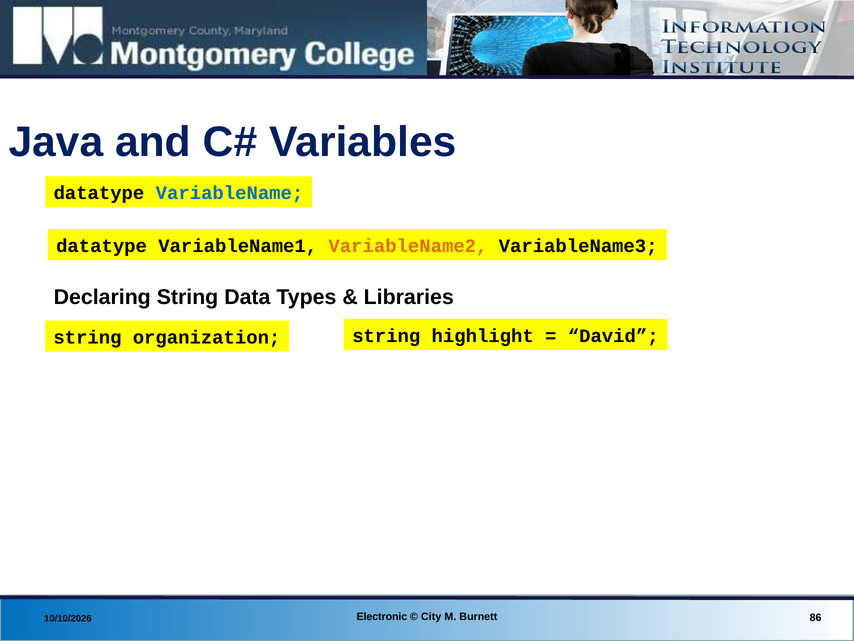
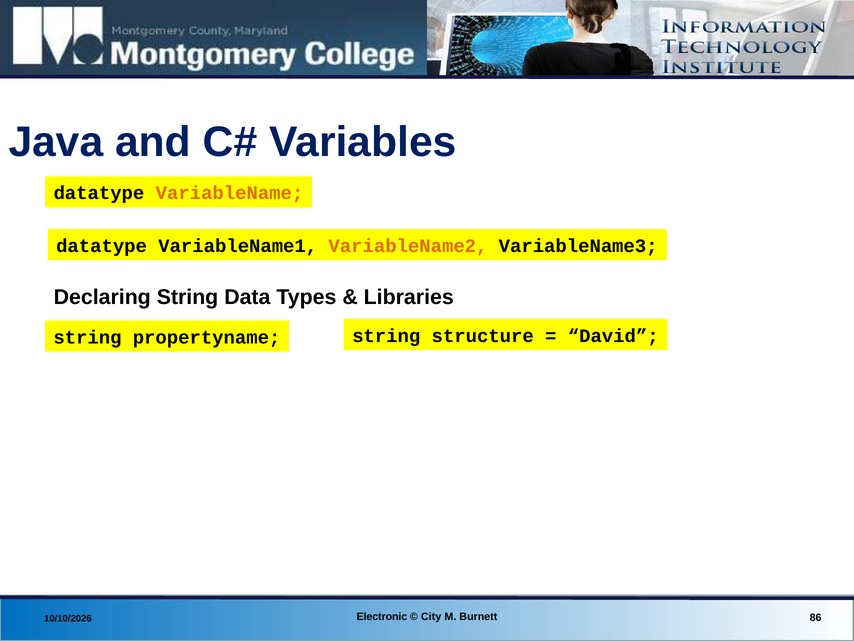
VariableName colour: blue -> orange
organization: organization -> propertyname
highlight: highlight -> structure
